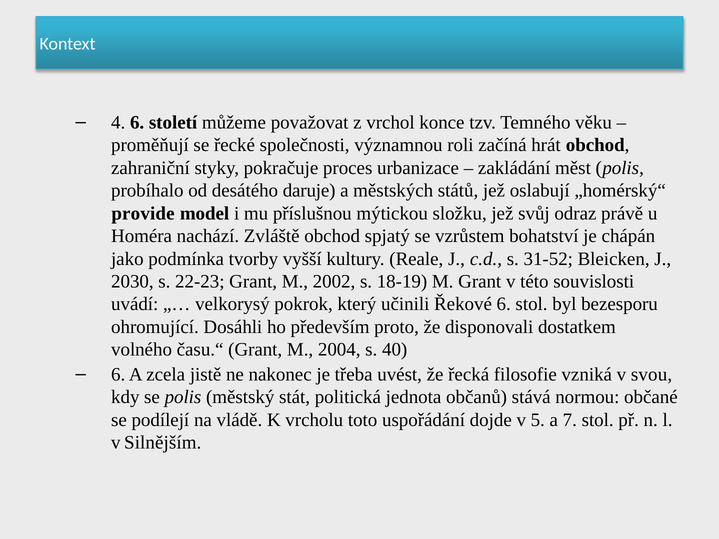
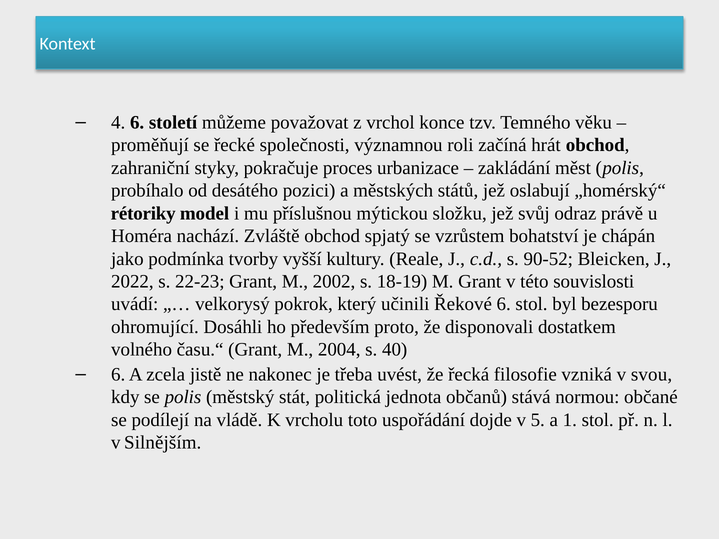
daruje: daruje -> pozici
provide: provide -> rétoriky
31-52: 31-52 -> 90-52
2030: 2030 -> 2022
7: 7 -> 1
